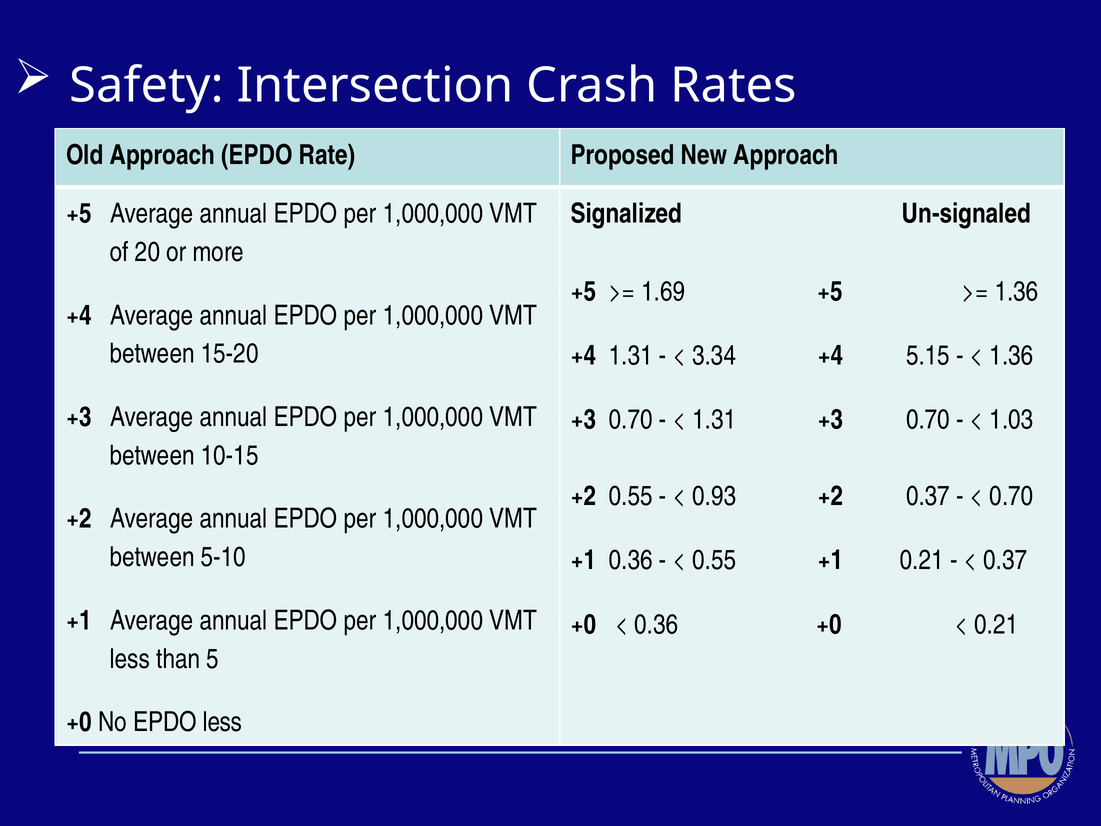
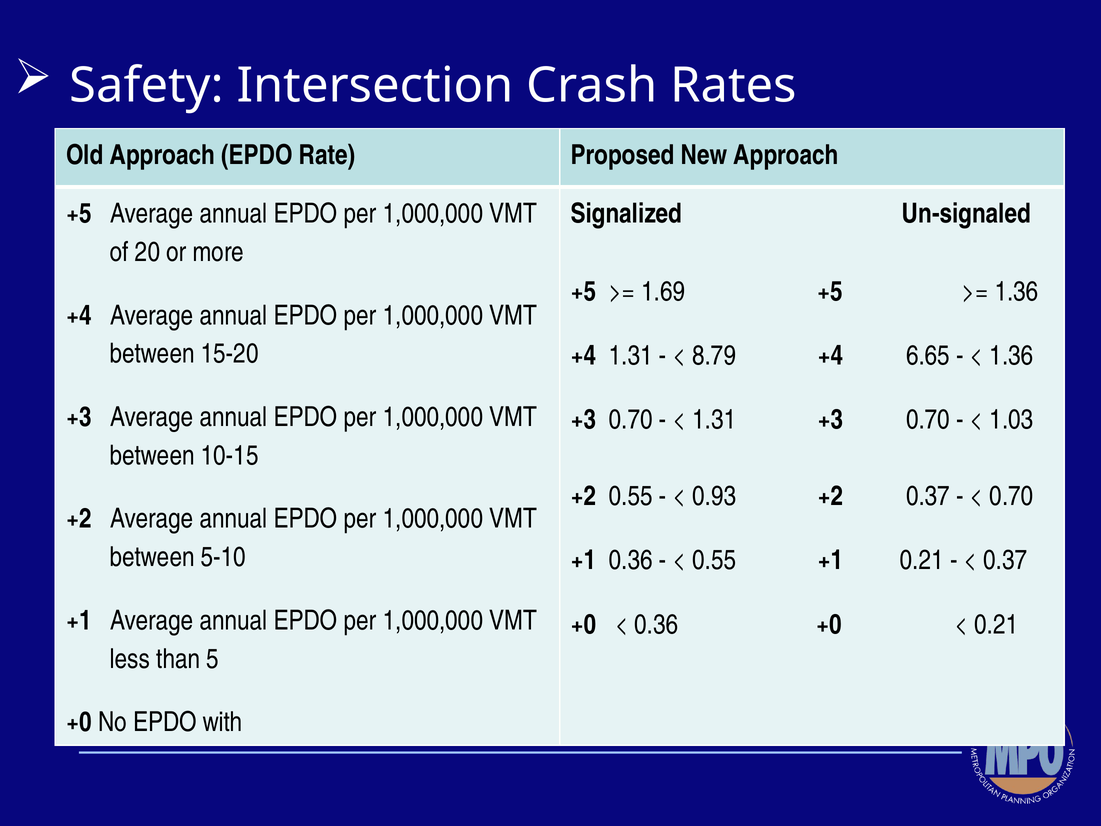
3.34: 3.34 -> 8.79
5.15: 5.15 -> 6.65
EPDO less: less -> with
